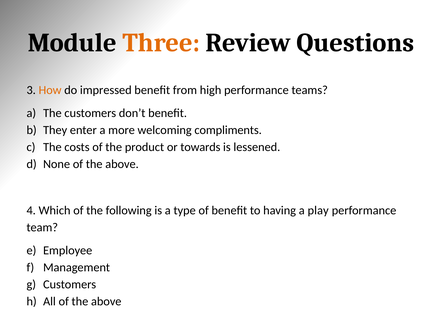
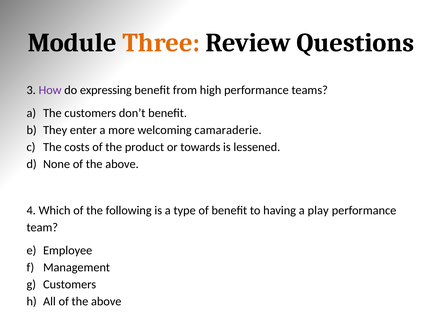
How colour: orange -> purple
impressed: impressed -> expressing
compliments: compliments -> camaraderie
